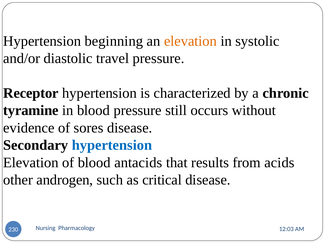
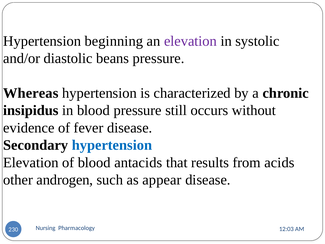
elevation at (190, 41) colour: orange -> purple
travel: travel -> beans
Receptor: Receptor -> Whereas
tyramine: tyramine -> insipidus
sores: sores -> fever
critical: critical -> appear
